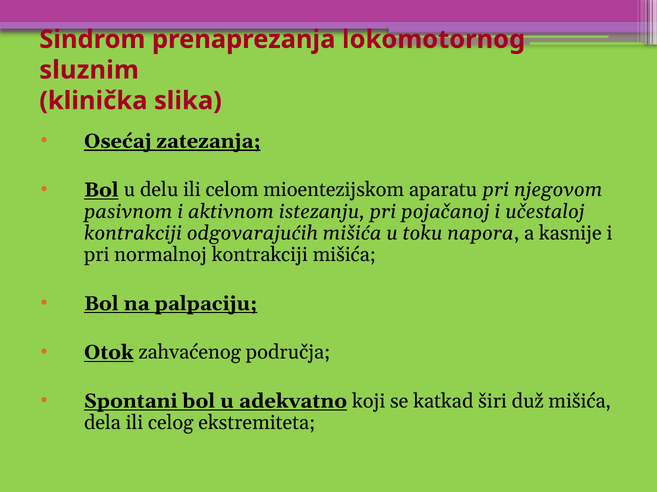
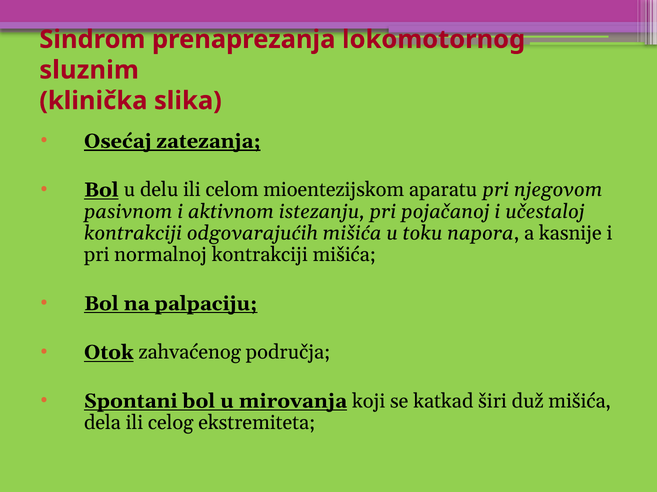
adekvatno: adekvatno -> mirovanja
